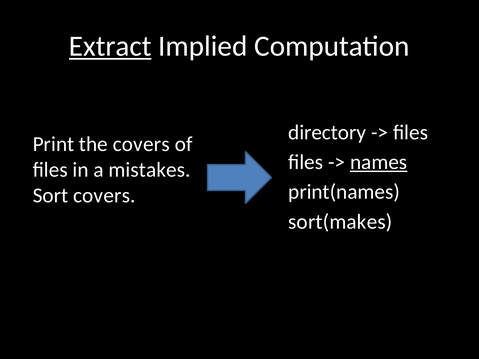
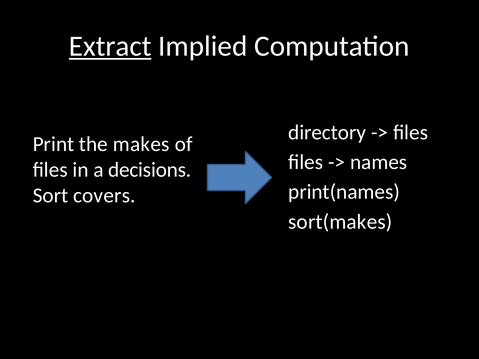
the covers: covers -> makes
names underline: present -> none
mistakes: mistakes -> decisions
